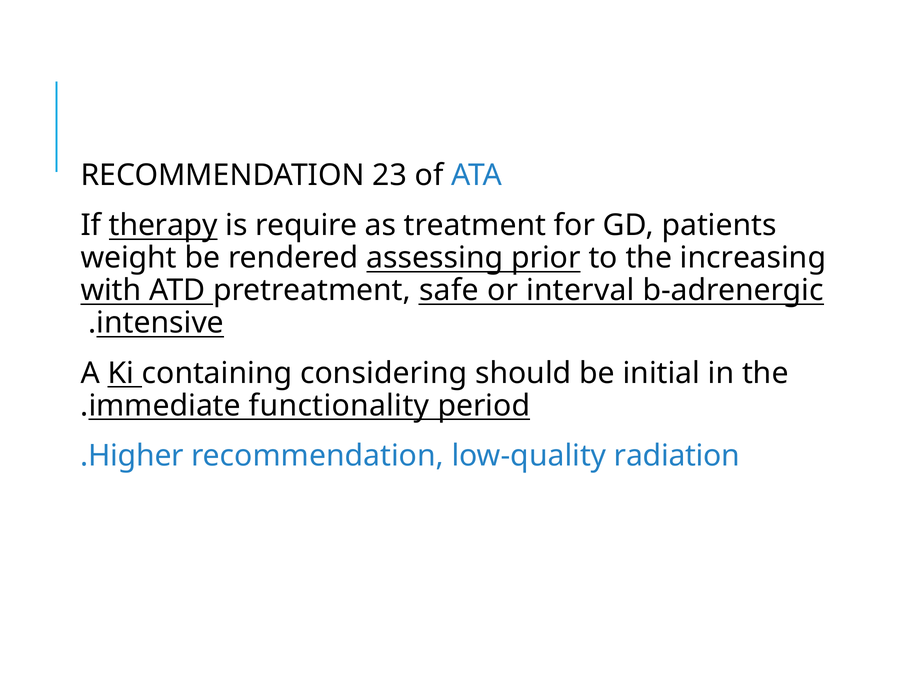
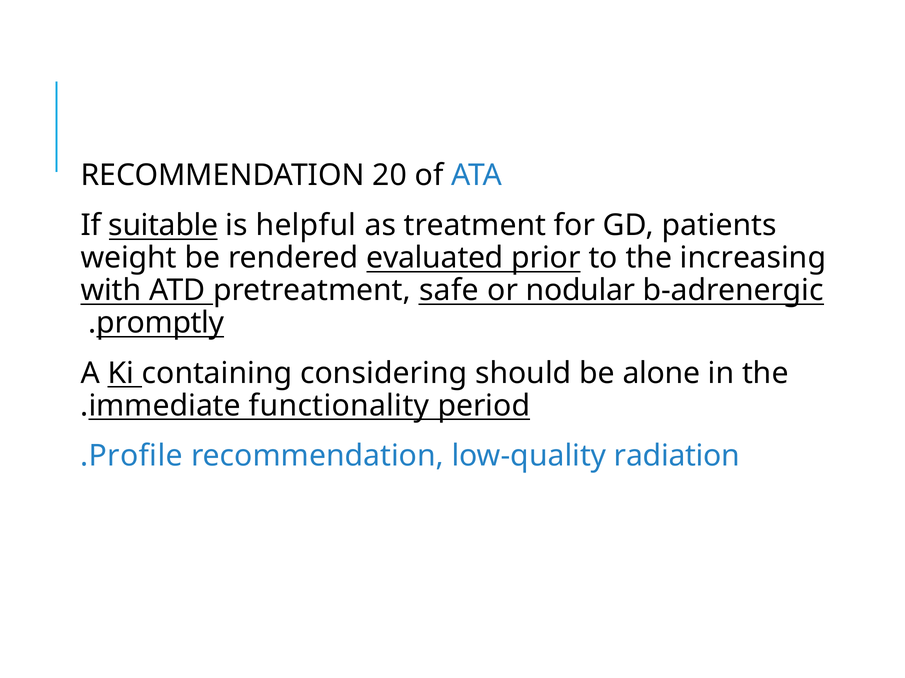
23: 23 -> 20
therapy: therapy -> suitable
require: require -> helpful
assessing: assessing -> evaluated
interval: interval -> nodular
intensive: intensive -> promptly
initial: initial -> alone
Higher: Higher -> Profile
